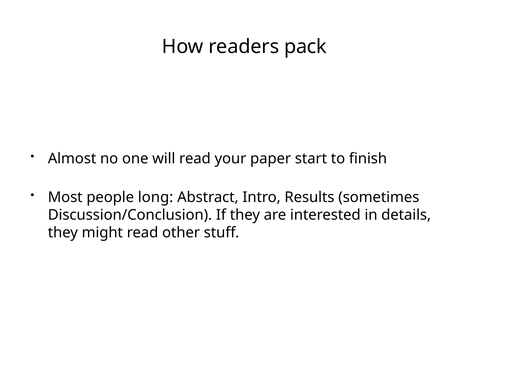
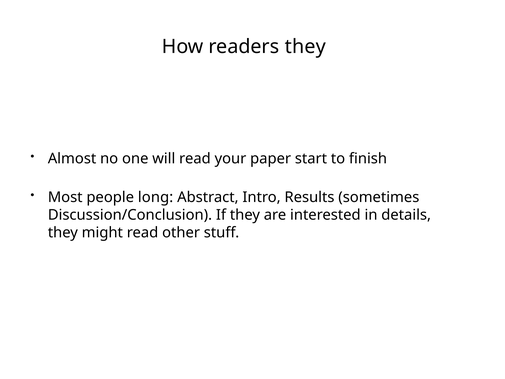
readers pack: pack -> they
